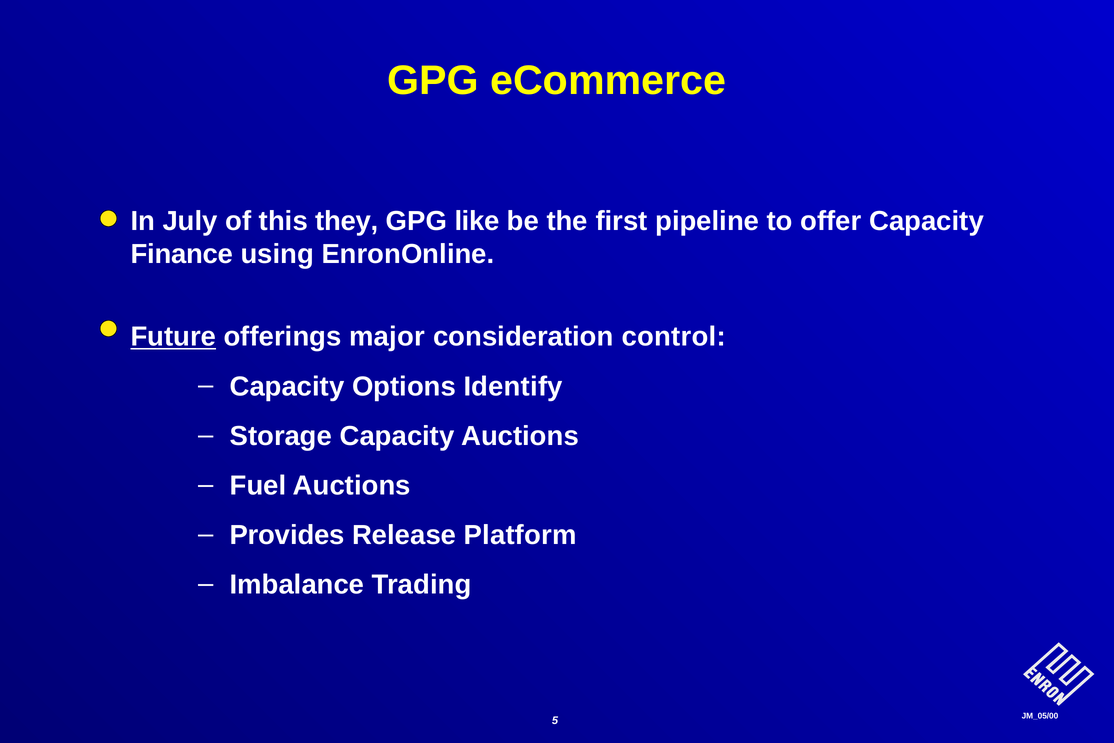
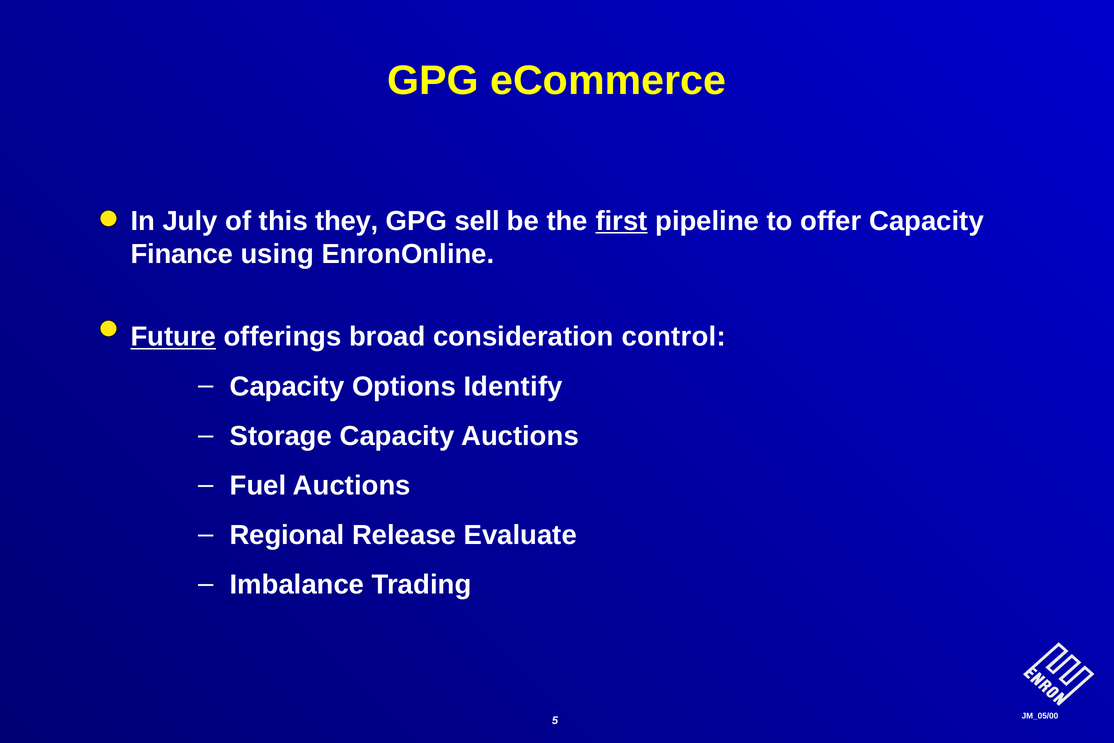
like: like -> sell
first underline: none -> present
major: major -> broad
Provides: Provides -> Regional
Platform: Platform -> Evaluate
